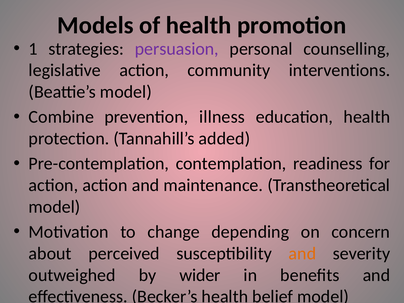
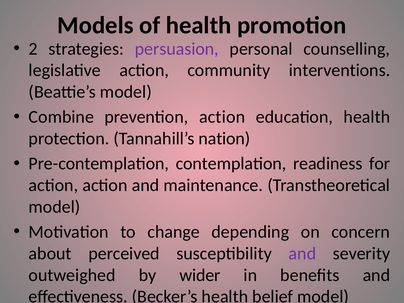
1: 1 -> 2
prevention illness: illness -> action
added: added -> nation
and at (302, 254) colour: orange -> purple
